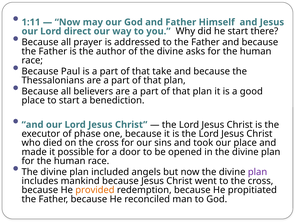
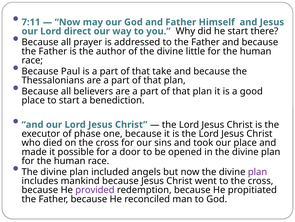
1:11: 1:11 -> 7:11
asks: asks -> little
provided colour: orange -> purple
